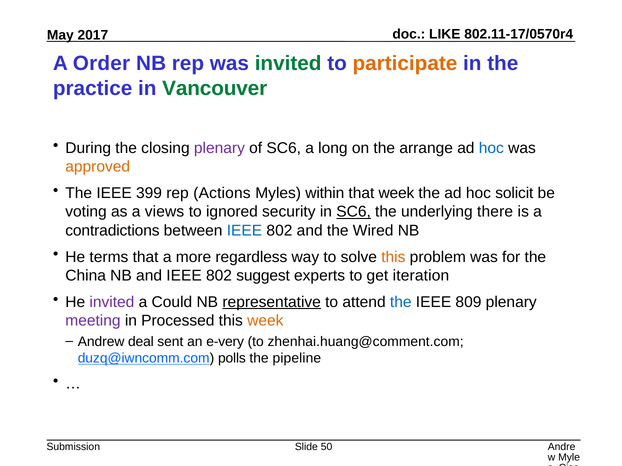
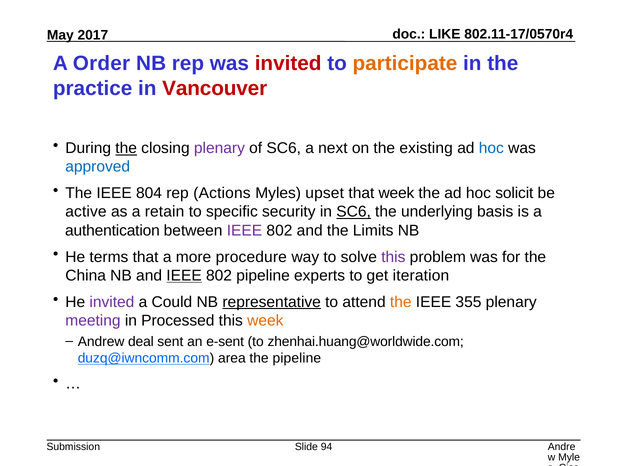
invited at (288, 64) colour: green -> red
Vancouver colour: green -> red
the at (126, 148) underline: none -> present
long: long -> next
arrange: arrange -> existing
approved colour: orange -> blue
399: 399 -> 804
within: within -> upset
voting: voting -> active
views: views -> retain
ignored: ignored -> specific
there: there -> basis
contradictions: contradictions -> authentication
IEEE at (245, 231) colour: blue -> purple
Wired: Wired -> Limits
regardless: regardless -> procedure
this at (393, 257) colour: orange -> purple
IEEE at (184, 276) underline: none -> present
802 suggest: suggest -> pipeline
the at (401, 302) colour: blue -> orange
809: 809 -> 355
e-very: e-very -> e-sent
zhenhai.huang@comment.com: zhenhai.huang@comment.com -> zhenhai.huang@worldwide.com
polls: polls -> area
50: 50 -> 94
